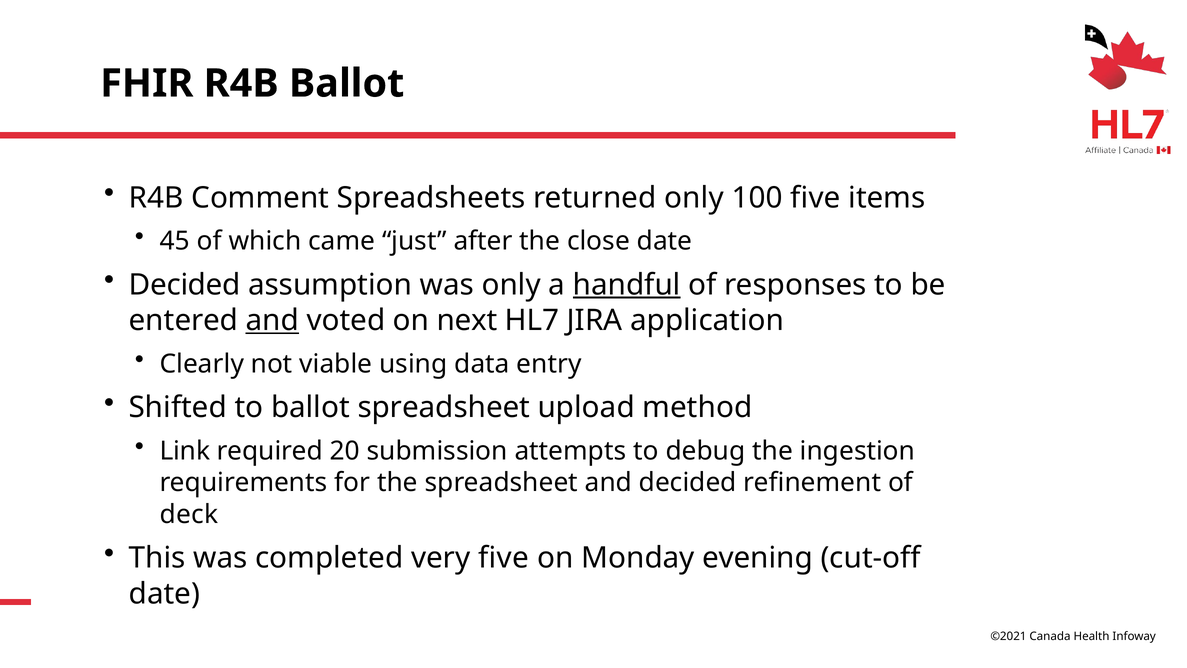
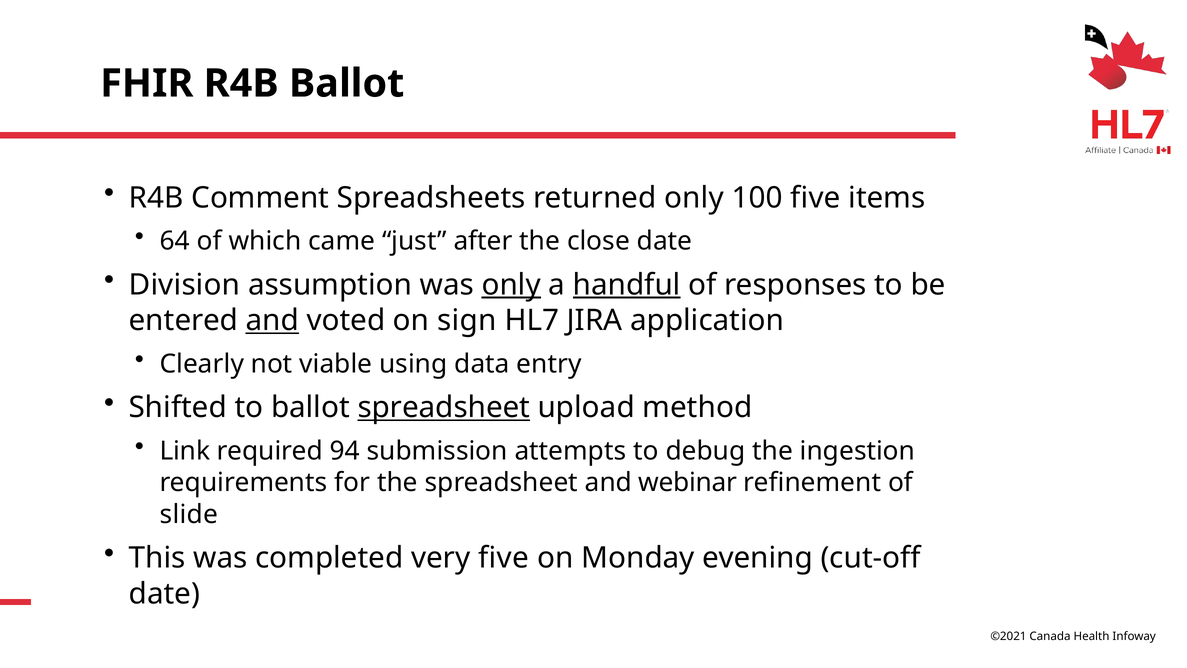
45: 45 -> 64
Decided at (185, 285): Decided -> Division
only at (511, 285) underline: none -> present
next: next -> sign
spreadsheet at (444, 407) underline: none -> present
20: 20 -> 94
and decided: decided -> webinar
deck: deck -> slide
